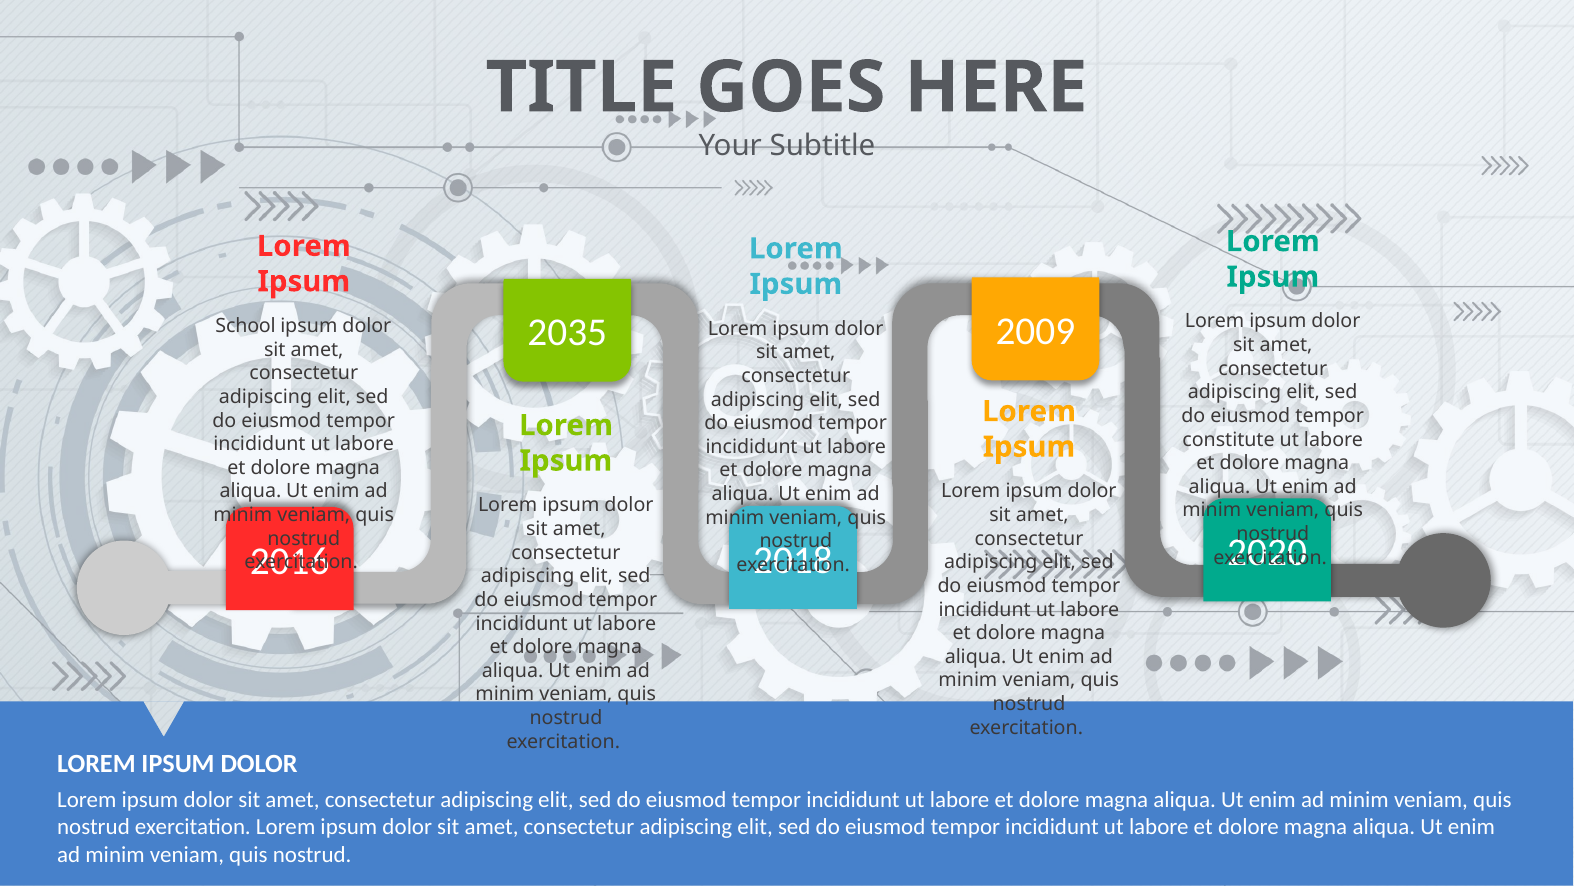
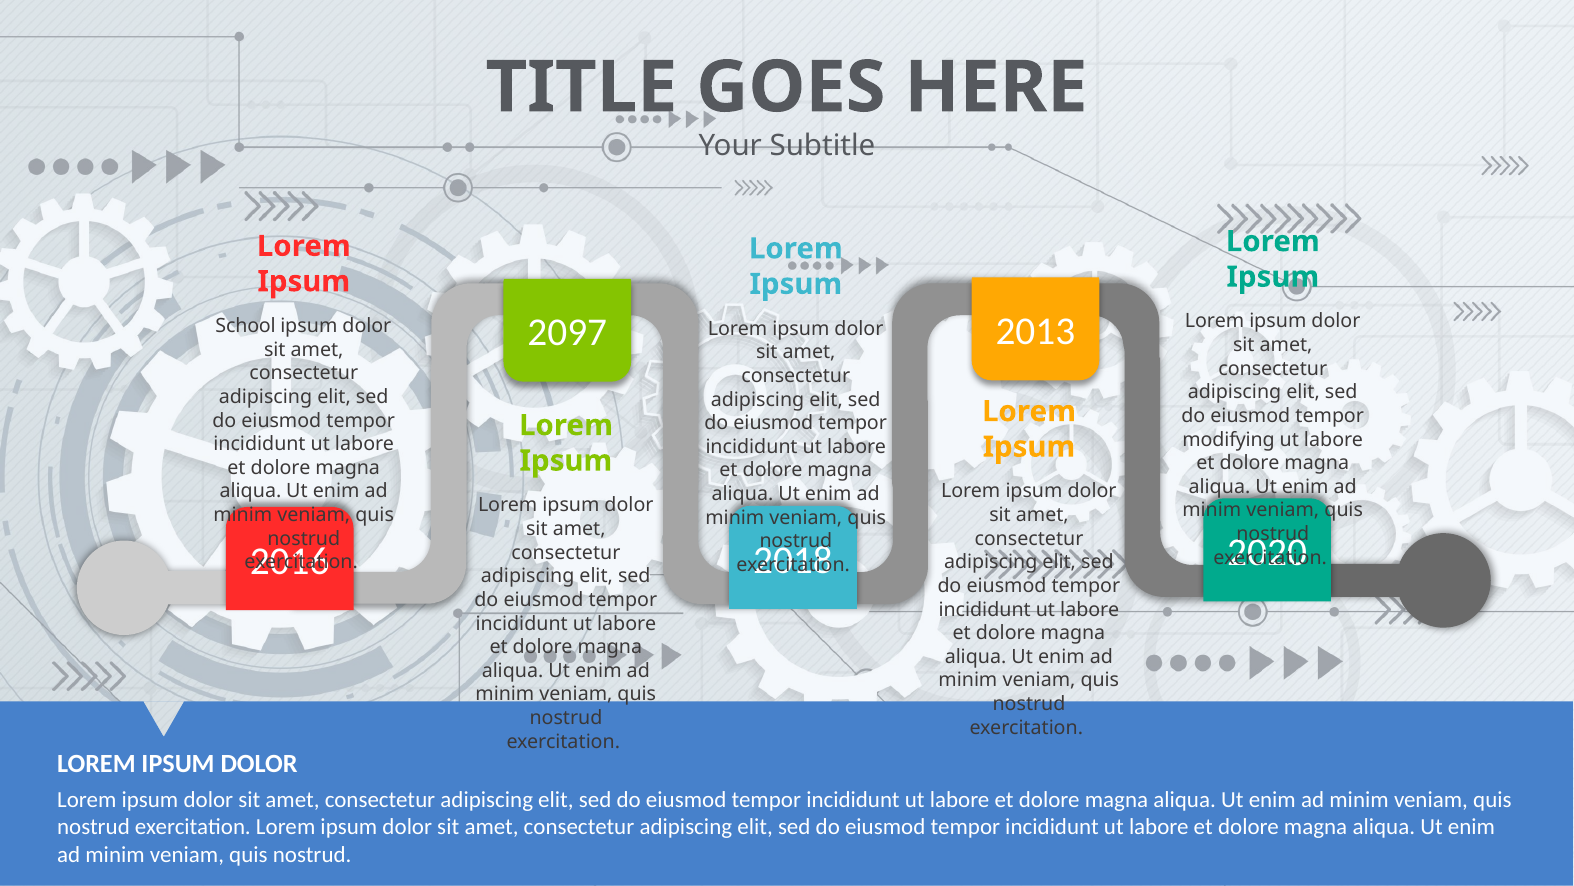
2009: 2009 -> 2013
2035: 2035 -> 2097
constitute: constitute -> modifying
